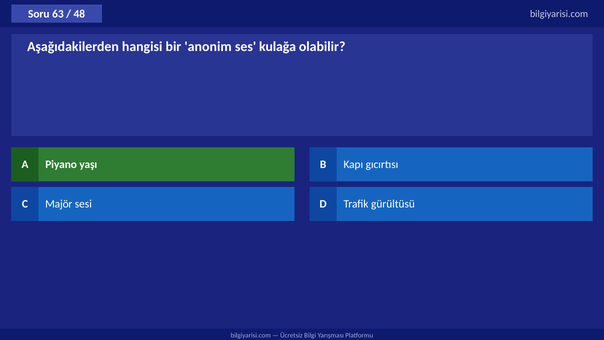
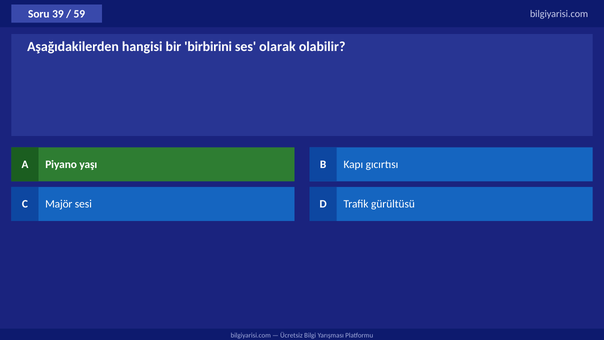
63: 63 -> 39
48: 48 -> 59
anonim: anonim -> birbirini
kulağa: kulağa -> olarak
